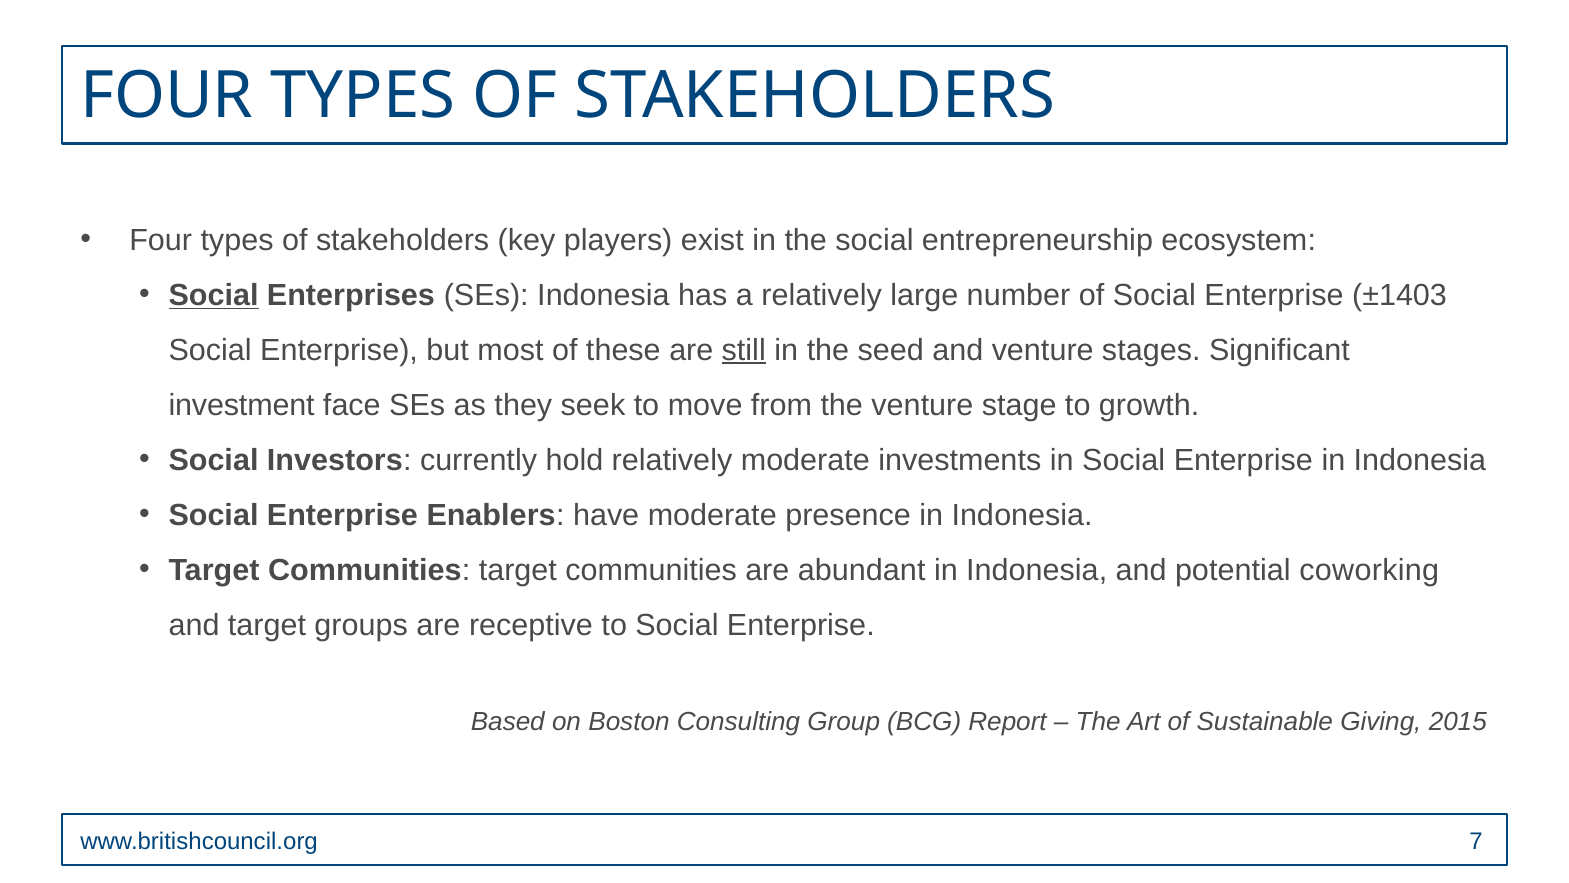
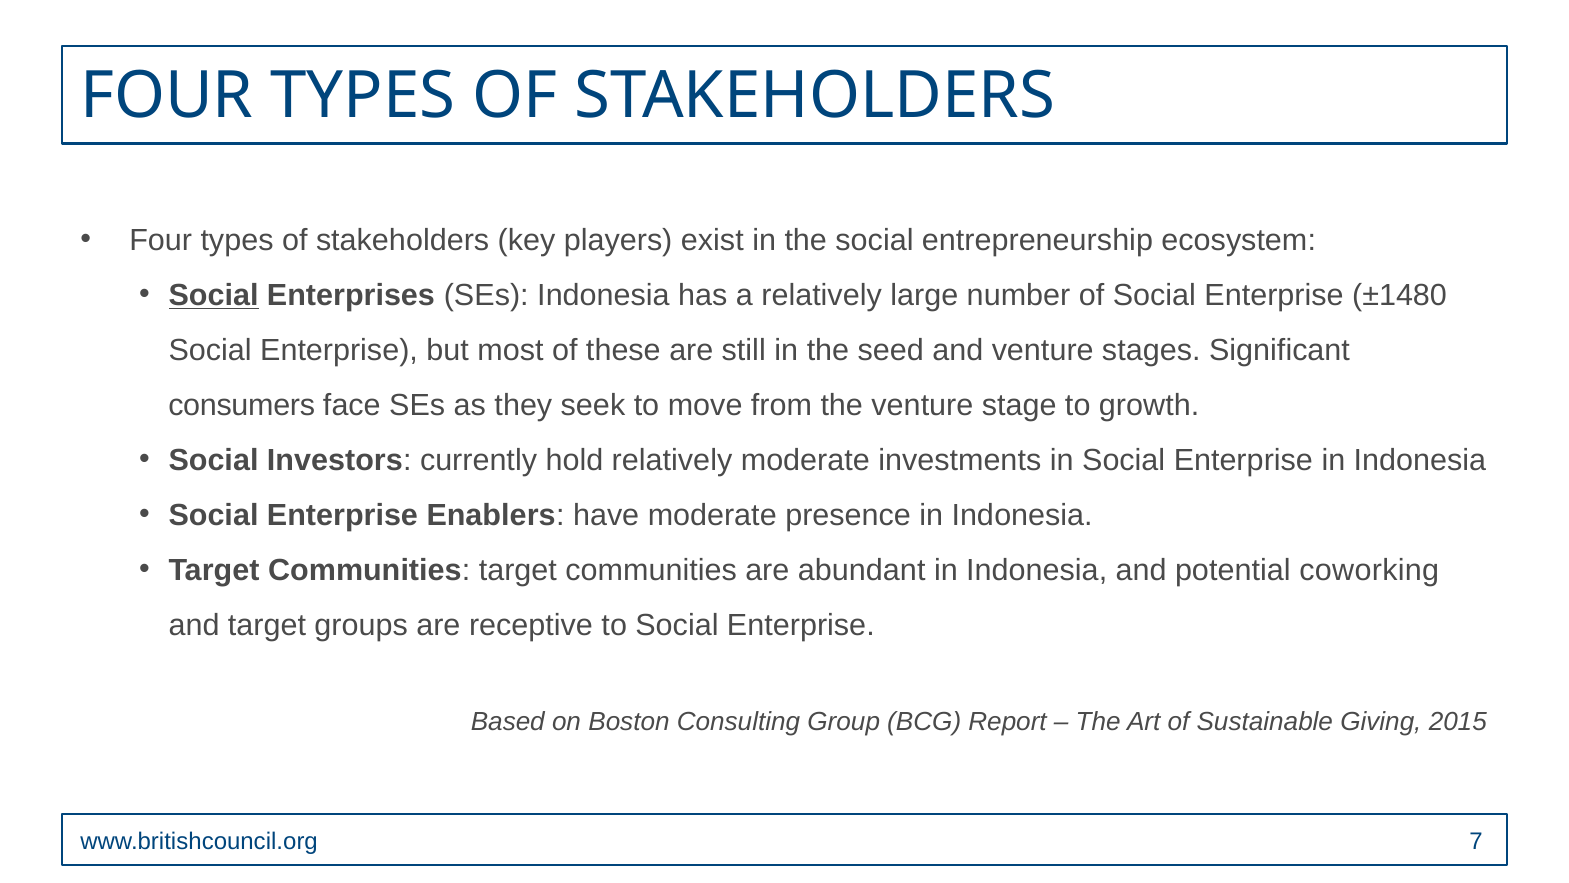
±1403: ±1403 -> ±1480
still underline: present -> none
investment: investment -> consumers
